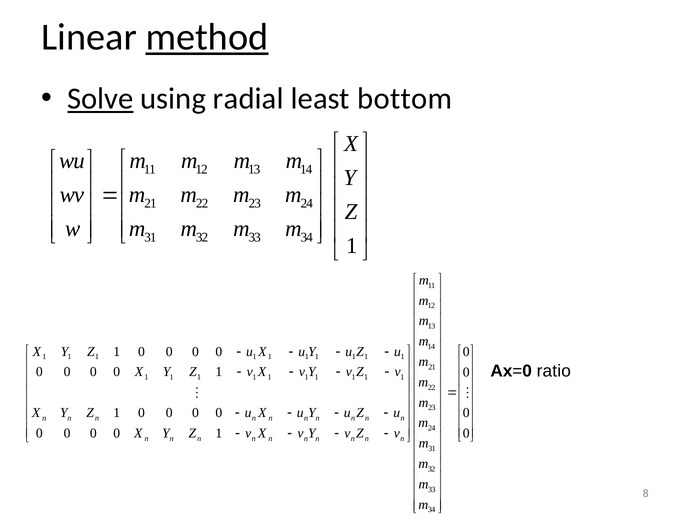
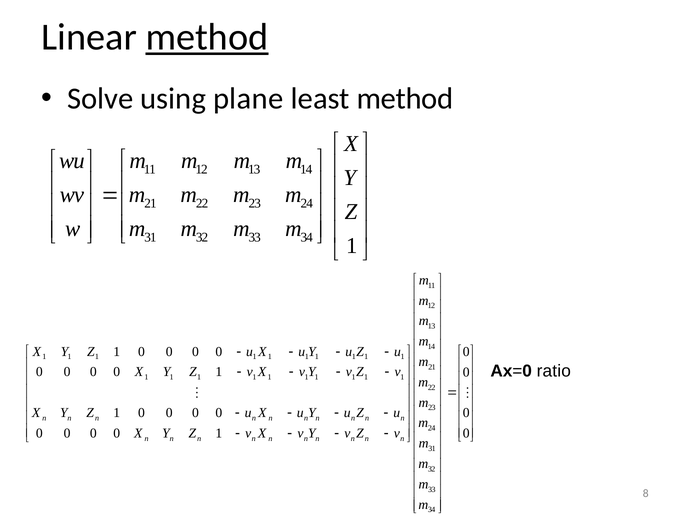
Solve underline: present -> none
radial: radial -> plane
least bottom: bottom -> method
